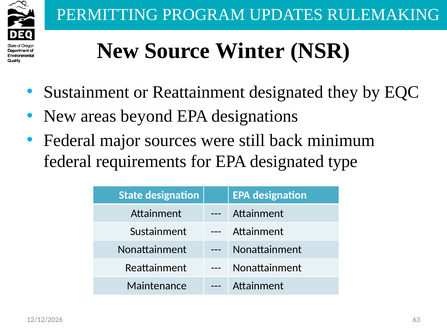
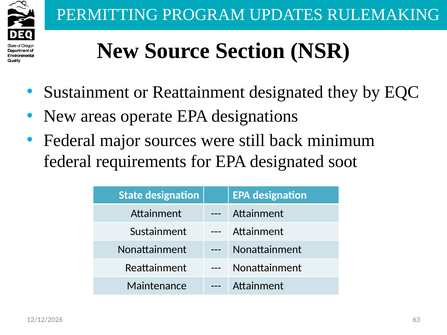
Winter: Winter -> Section
beyond: beyond -> operate
type: type -> soot
